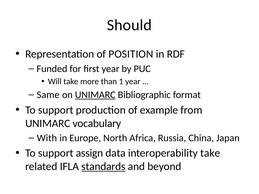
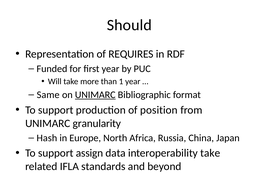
POSITION: POSITION -> REQUIRES
example: example -> position
vocabulary: vocabulary -> granularity
With: With -> Hash
standards underline: present -> none
